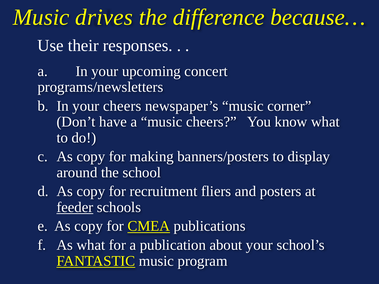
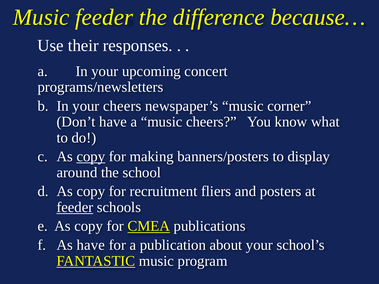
Music drives: drives -> feeder
copy at (91, 157) underline: none -> present
As what: what -> have
